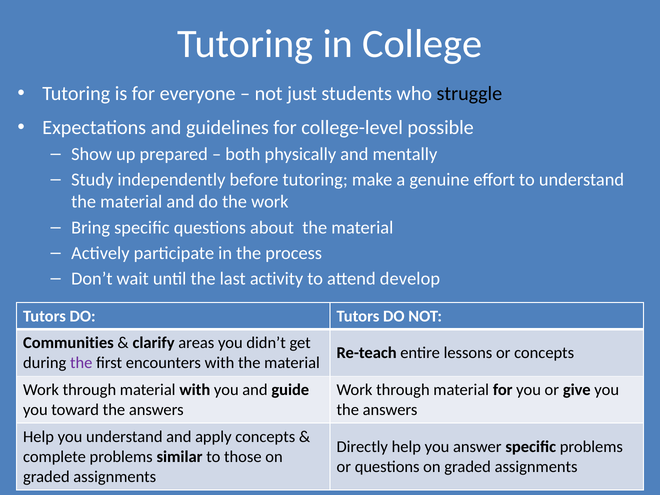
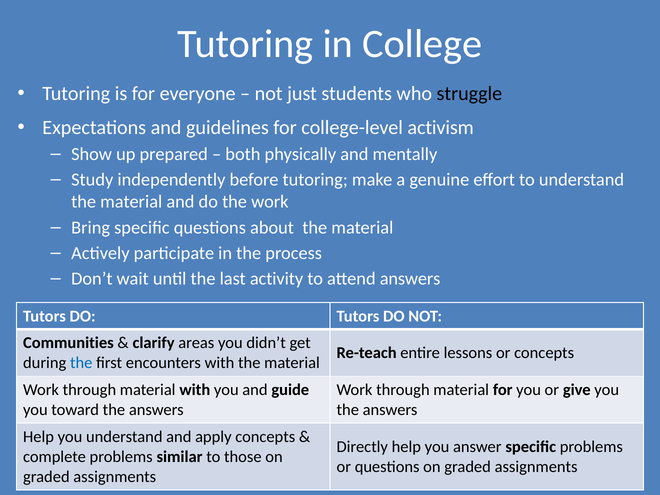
possible: possible -> activism
attend develop: develop -> answers
the at (81, 363) colour: purple -> blue
